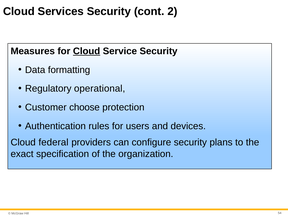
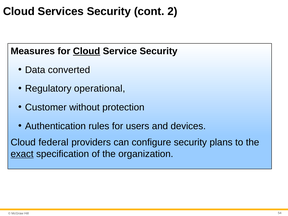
formatting: formatting -> converted
choose: choose -> without
exact underline: none -> present
